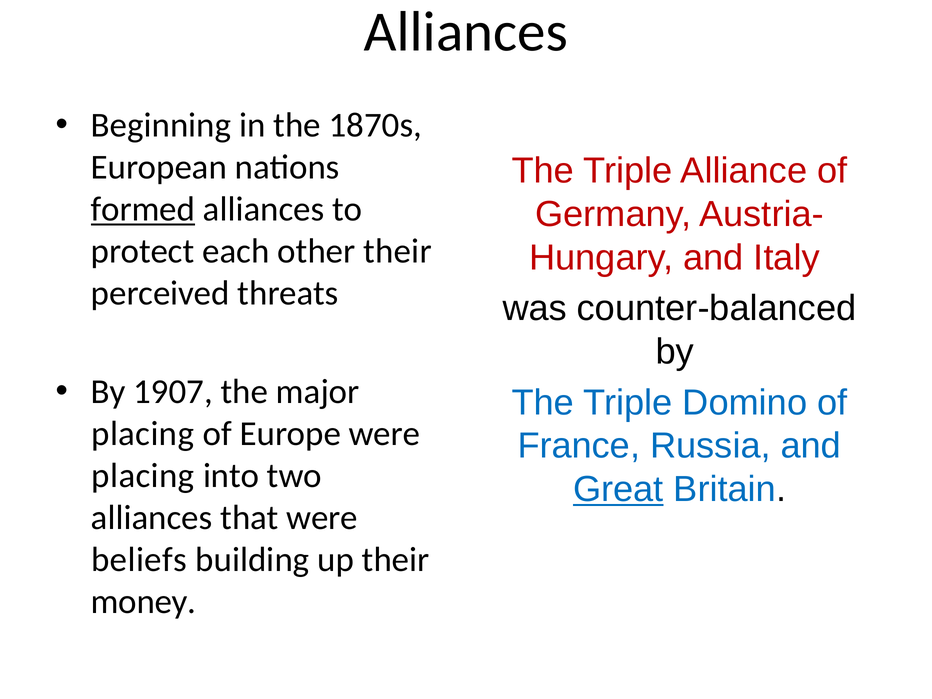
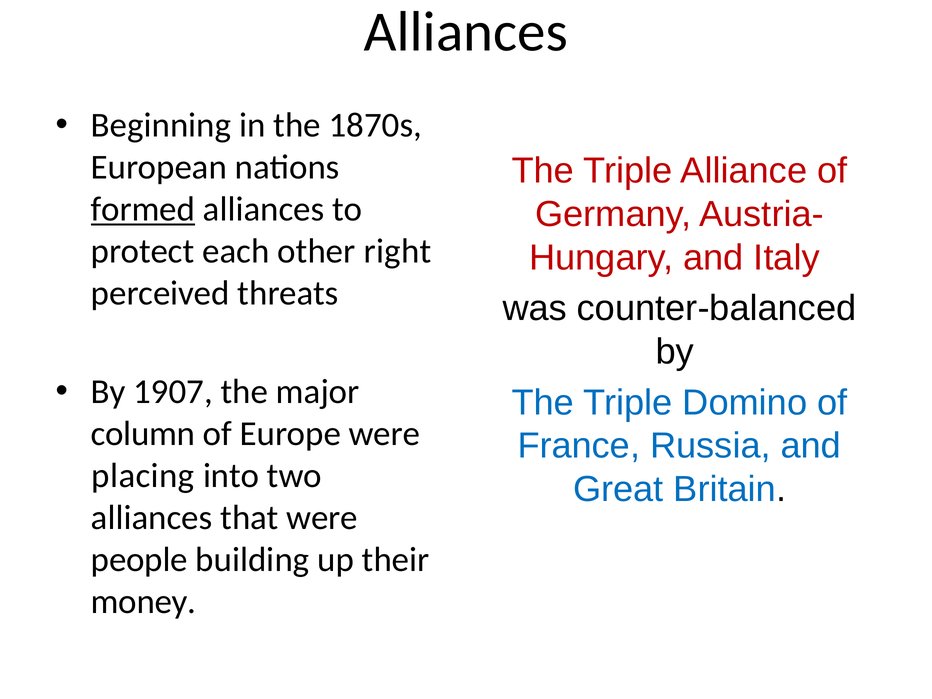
other their: their -> right
placing at (143, 434): placing -> column
Great underline: present -> none
beliefs: beliefs -> people
